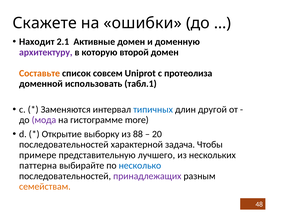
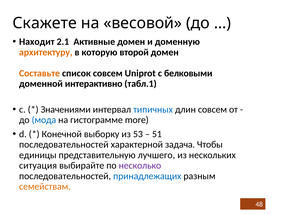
ошибки: ошибки -> весовой
архитектуру colour: purple -> orange
протеолиза: протеолиза -> белковыми
использовать: использовать -> интерактивно
Заменяются: Заменяются -> Значениями
длин другой: другой -> совсем
мода colour: purple -> blue
Открытие: Открытие -> Конечной
88: 88 -> 53
20: 20 -> 51
примере: примере -> единицы
паттерна: паттерна -> ситуация
несколько colour: blue -> purple
принадлежащих colour: purple -> blue
